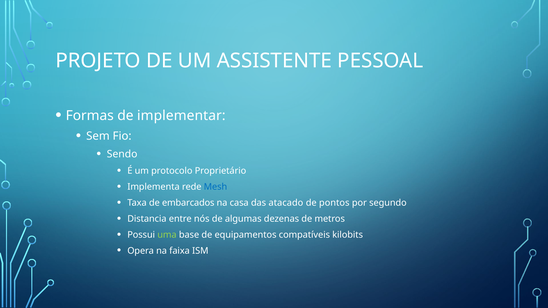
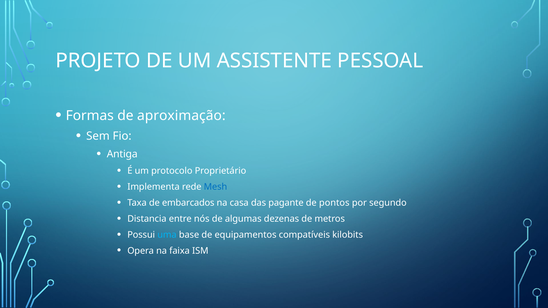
implementar: implementar -> aproximação
Sendo: Sendo -> Antiga
atacado: atacado -> pagante
uma colour: light green -> light blue
